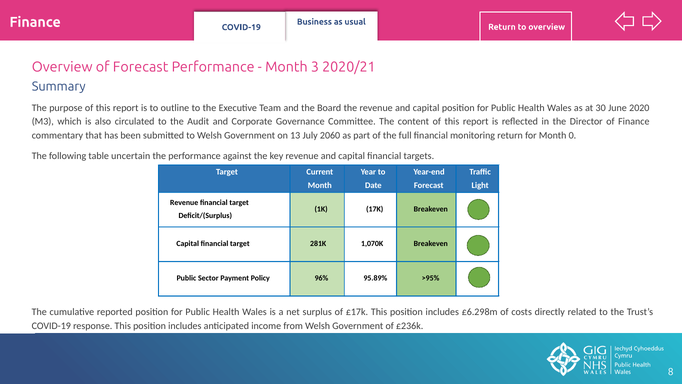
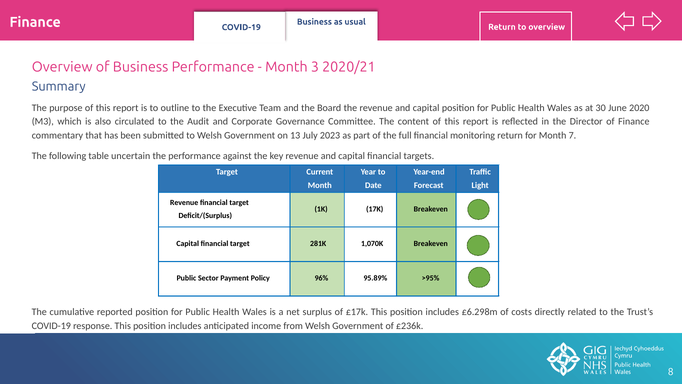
of Forecast: Forecast -> Business
2060: 2060 -> 2023
0: 0 -> 7
